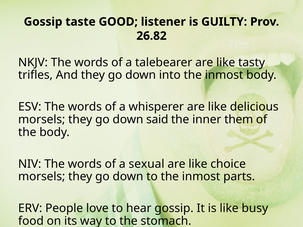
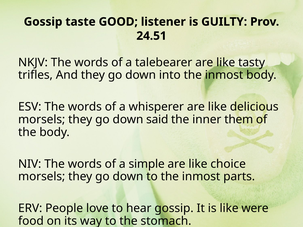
26.82: 26.82 -> 24.51
sexual: sexual -> simple
busy: busy -> were
